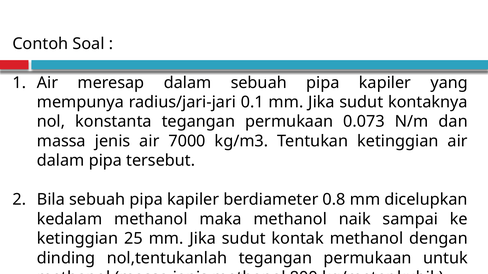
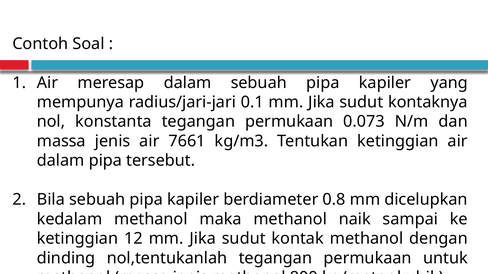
7000: 7000 -> 7661
25: 25 -> 12
